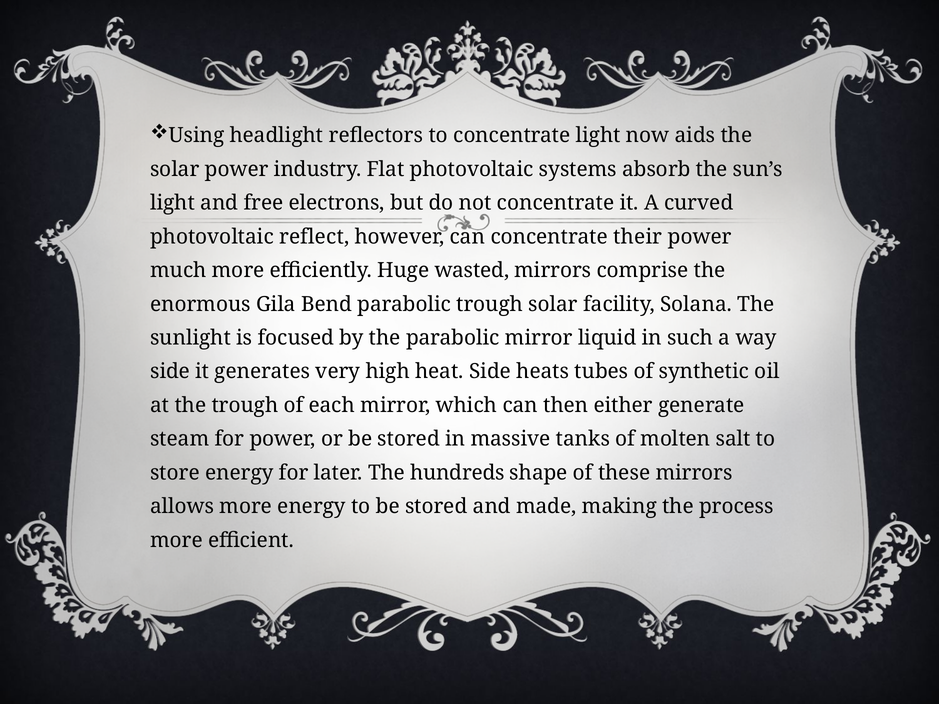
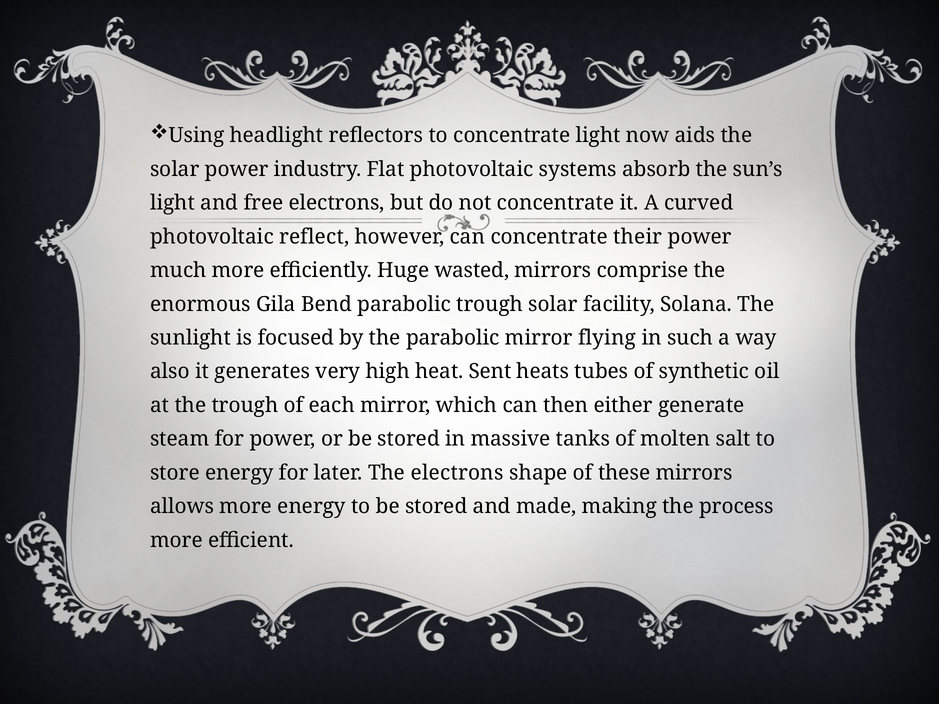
liquid: liquid -> flying
side at (170, 372): side -> also
heat Side: Side -> Sent
The hundreds: hundreds -> electrons
